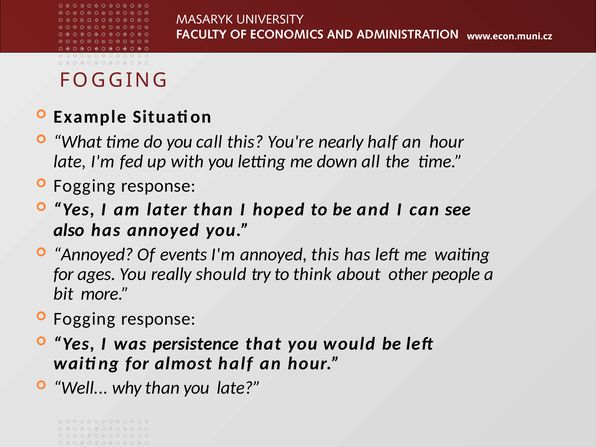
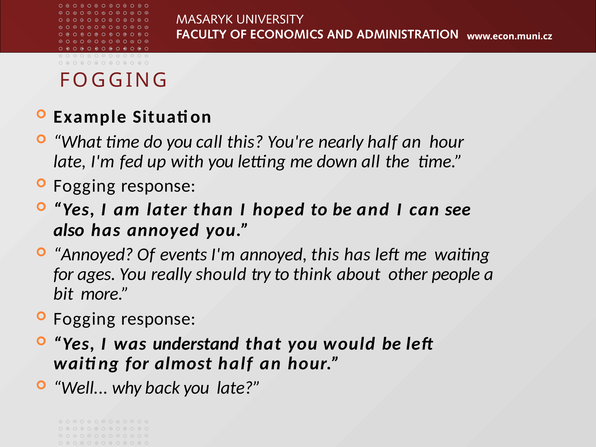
persistence: persistence -> understand
why than: than -> back
